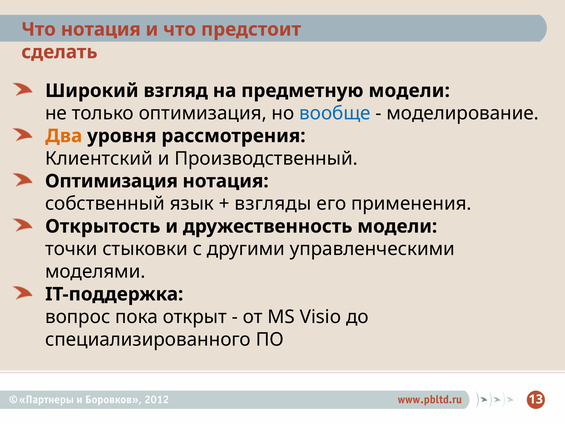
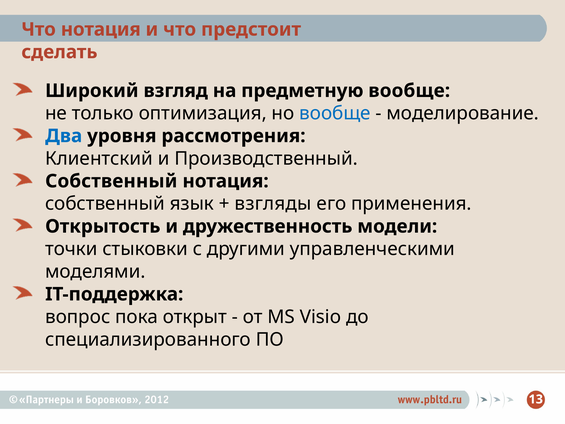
предметную модели: модели -> вообще
Два colour: orange -> blue
Оптимизация at (111, 181): Оптимизация -> Собственный
